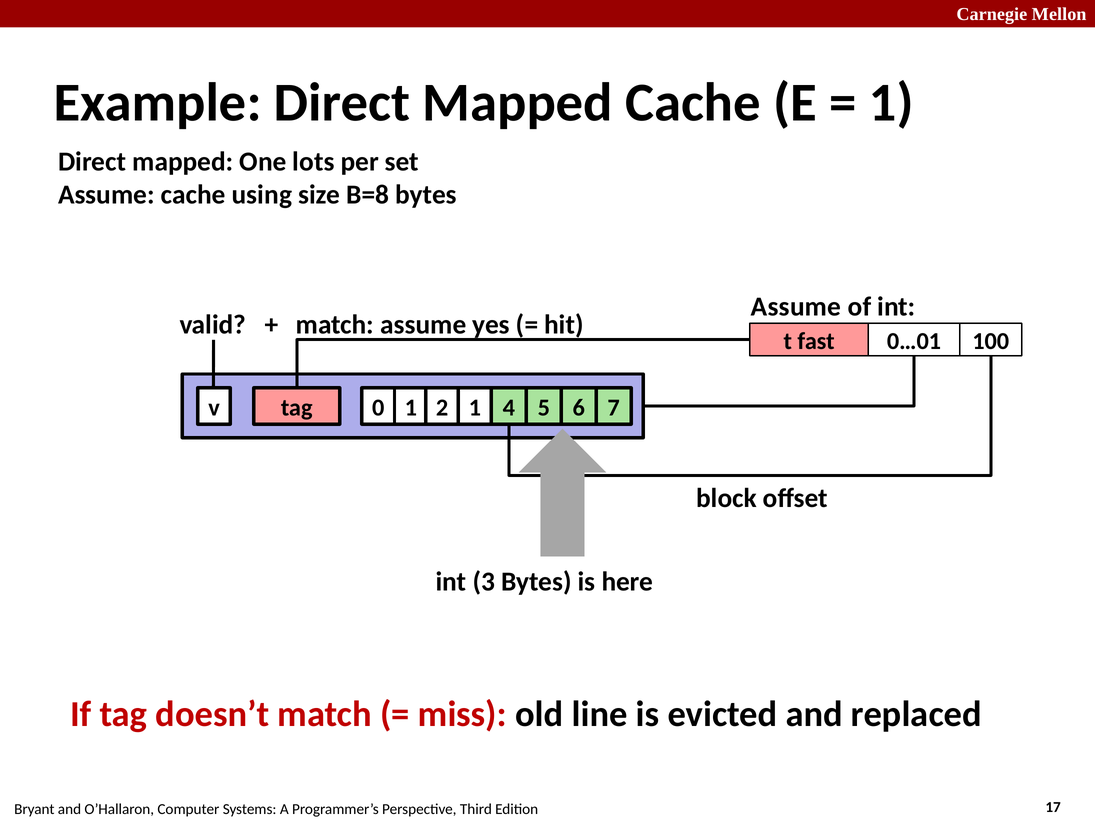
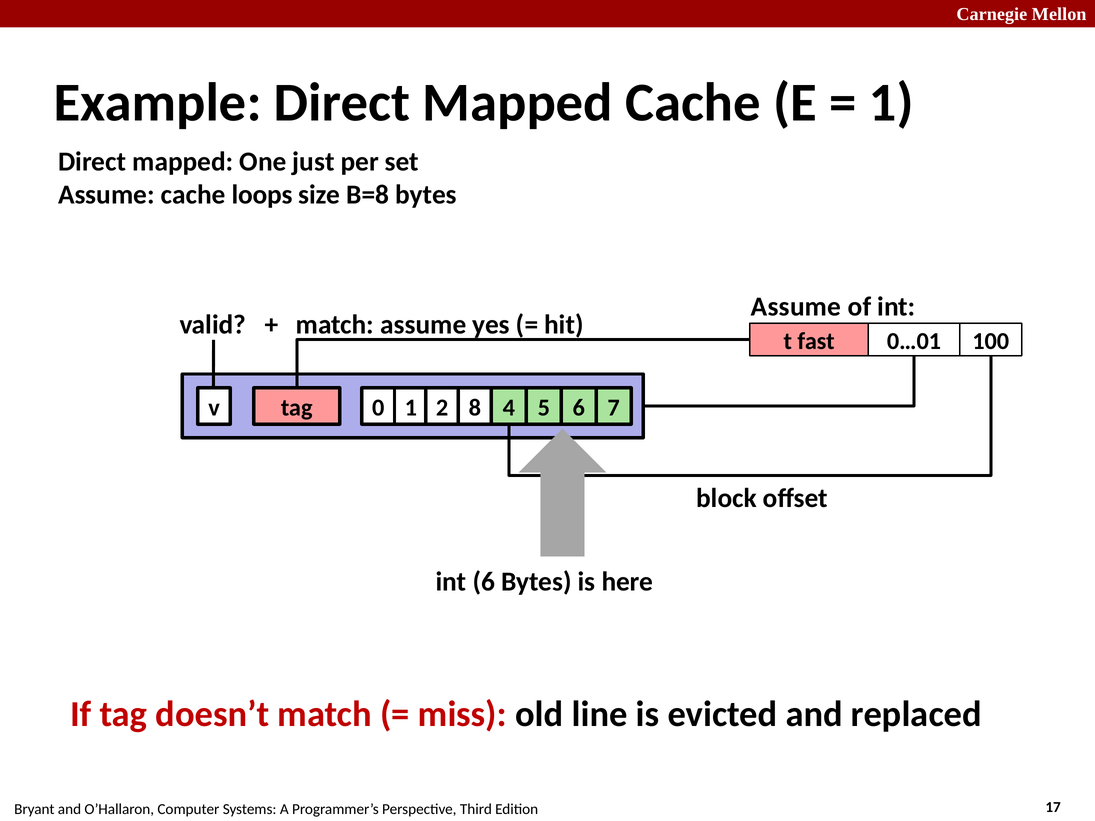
lots: lots -> just
using: using -> loops
v 1: 1 -> 8
int 3: 3 -> 6
